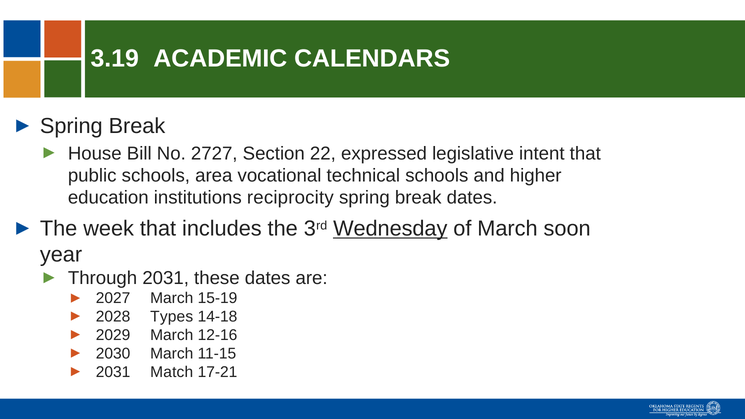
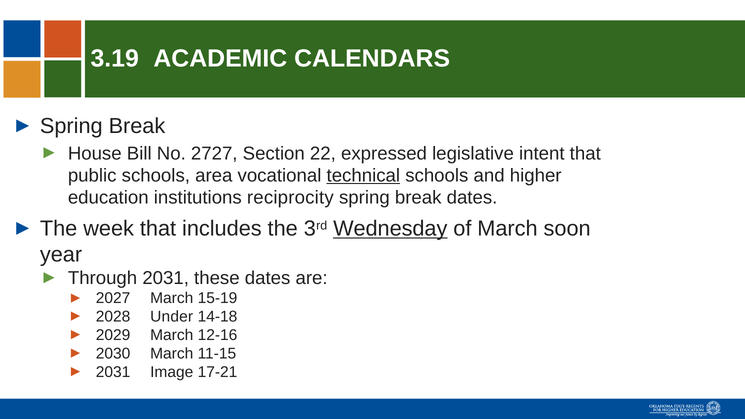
technical underline: none -> present
Types: Types -> Under
Match: Match -> Image
